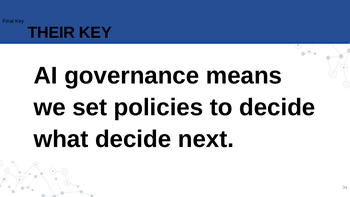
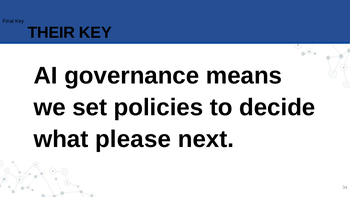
what decide: decide -> please
